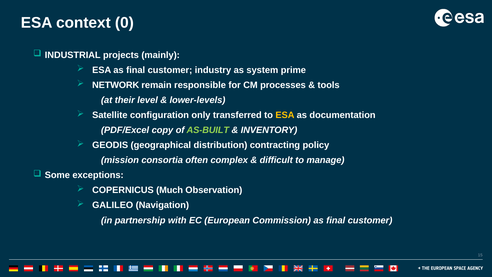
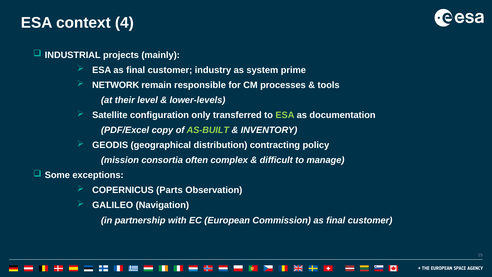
0: 0 -> 4
ESA at (285, 115) colour: yellow -> light green
Much: Much -> Parts
